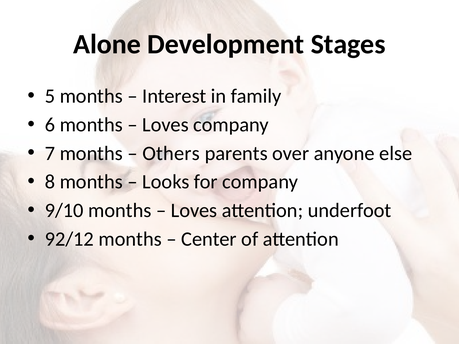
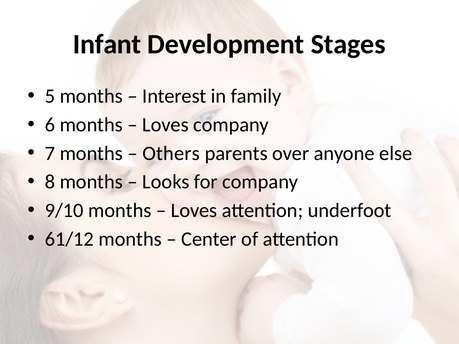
Alone: Alone -> Infant
92/12: 92/12 -> 61/12
